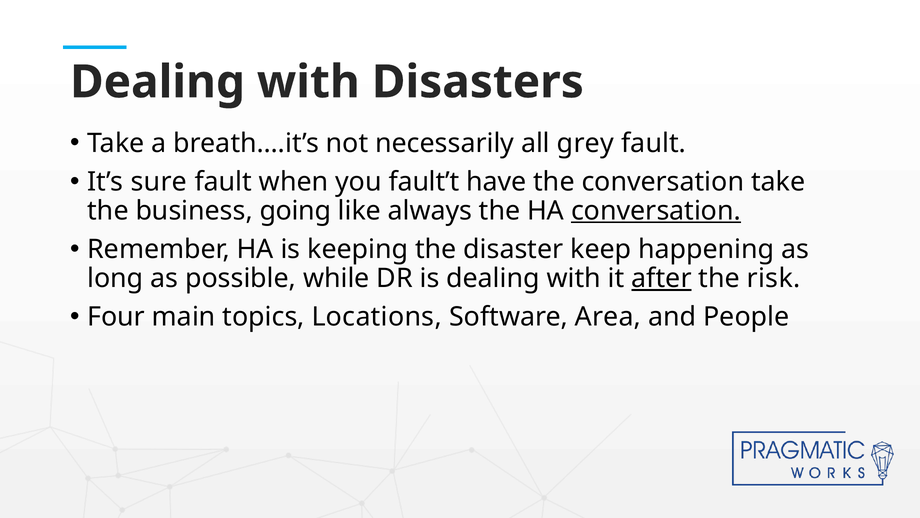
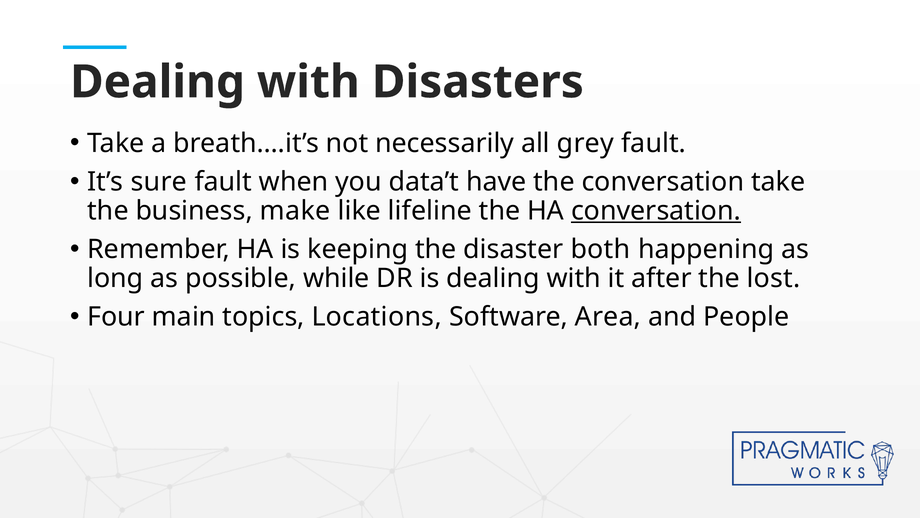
fault’t: fault’t -> data’t
going: going -> make
always: always -> lifeline
keep: keep -> both
after underline: present -> none
risk: risk -> lost
